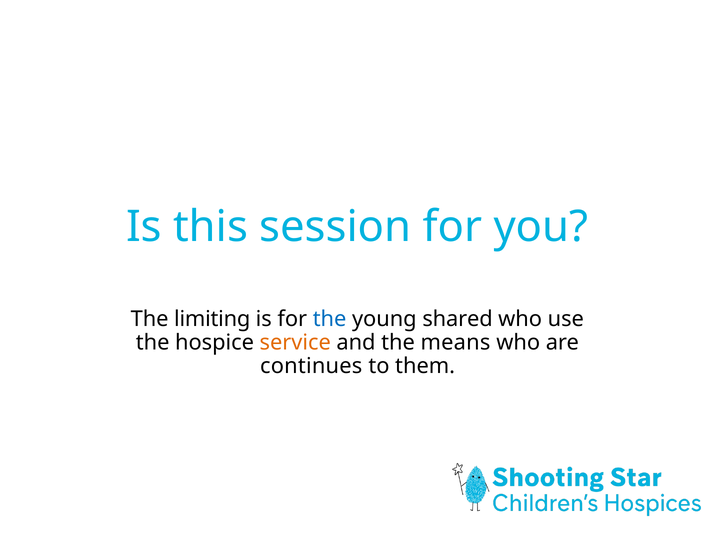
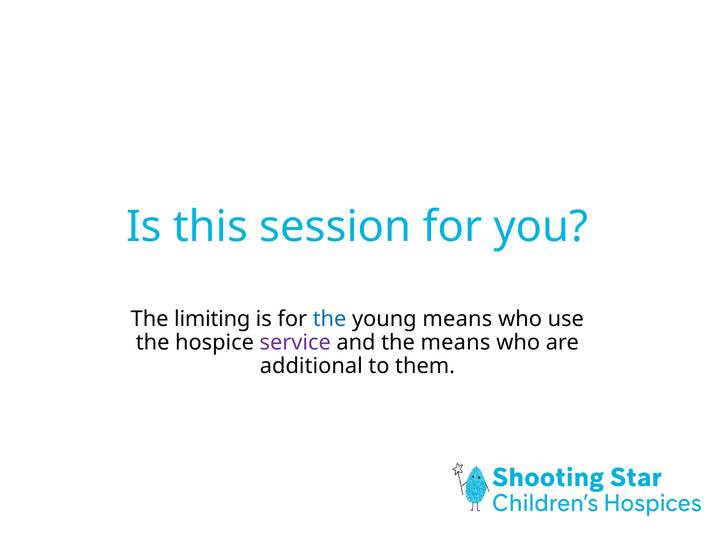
young shared: shared -> means
service colour: orange -> purple
continues: continues -> additional
